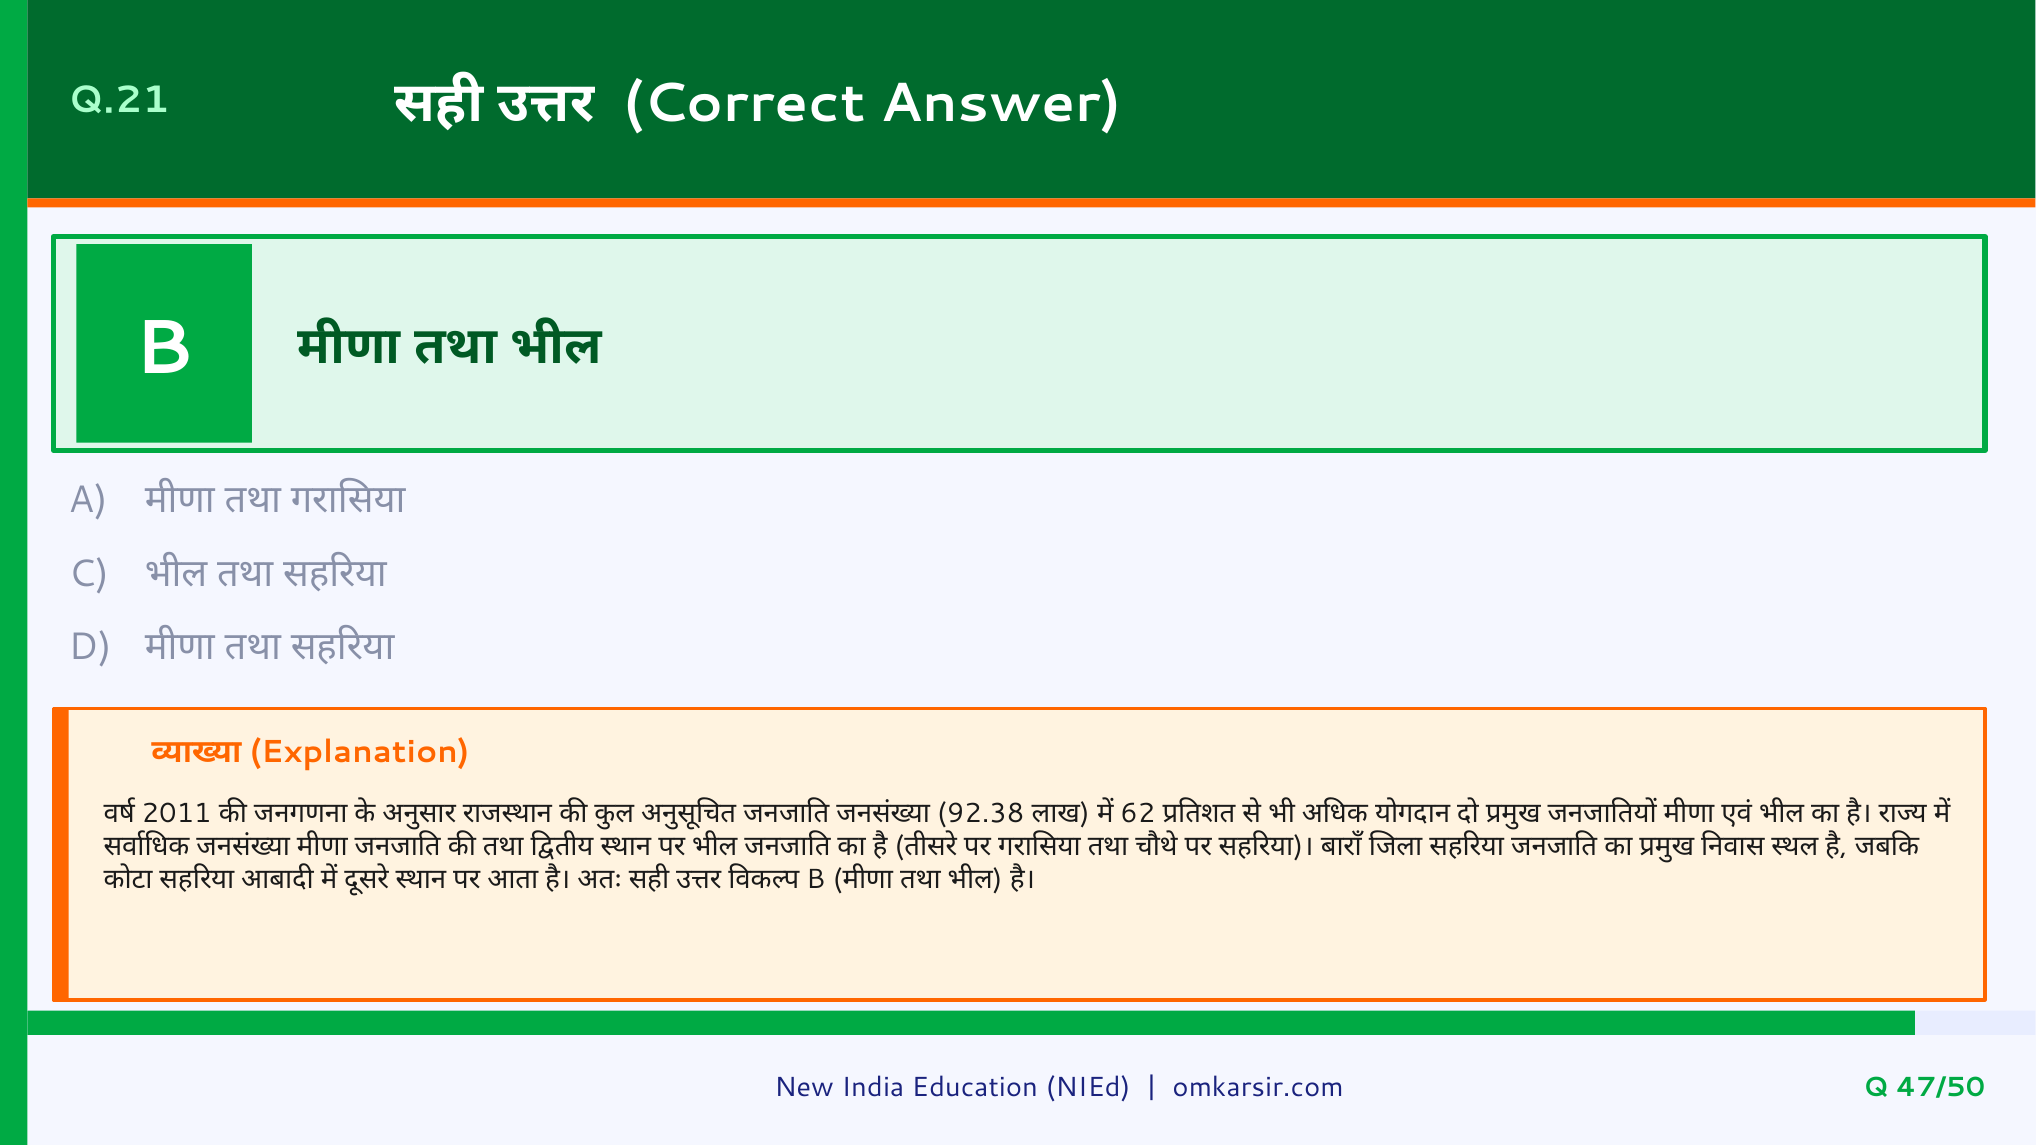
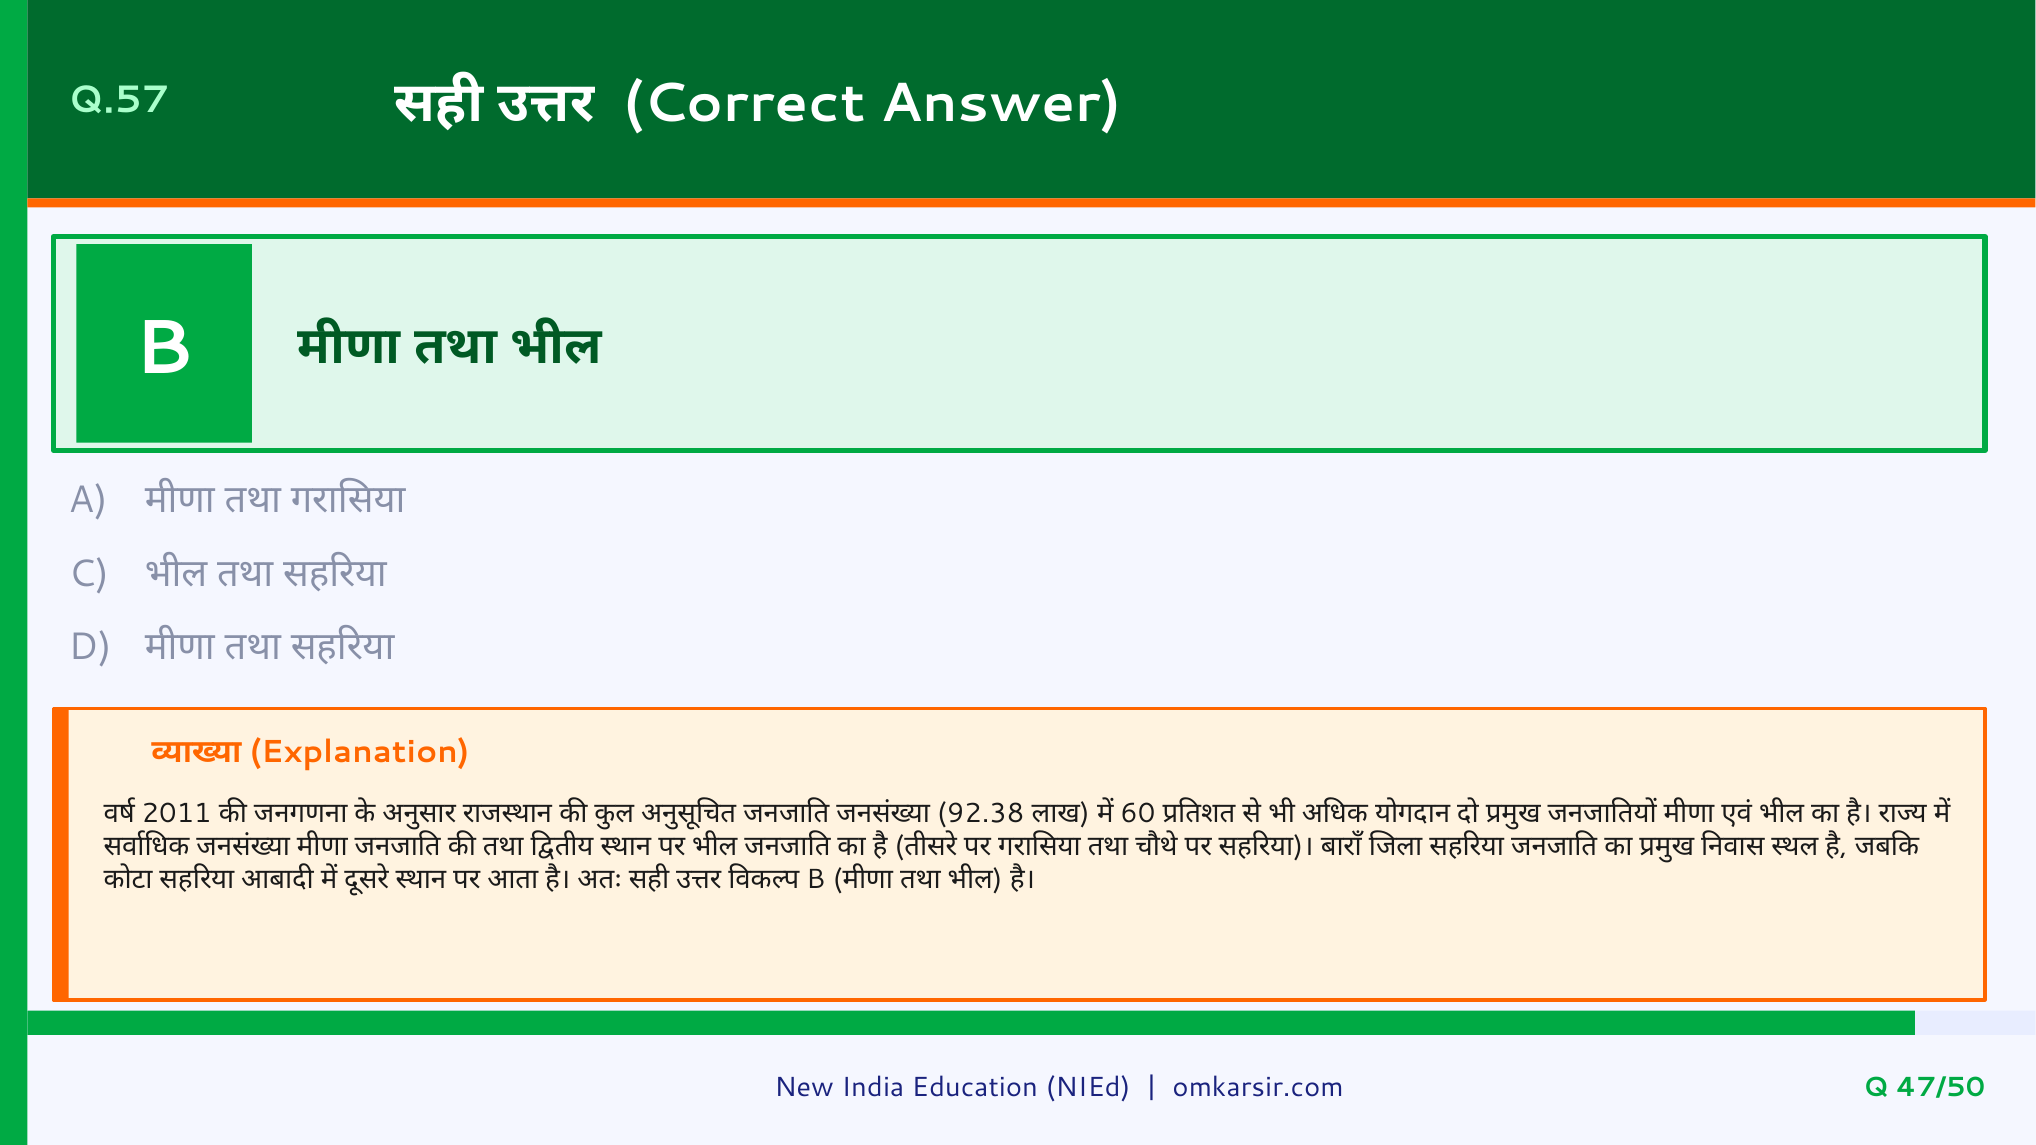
Q.21: Q.21 -> Q.57
62: 62 -> 60
